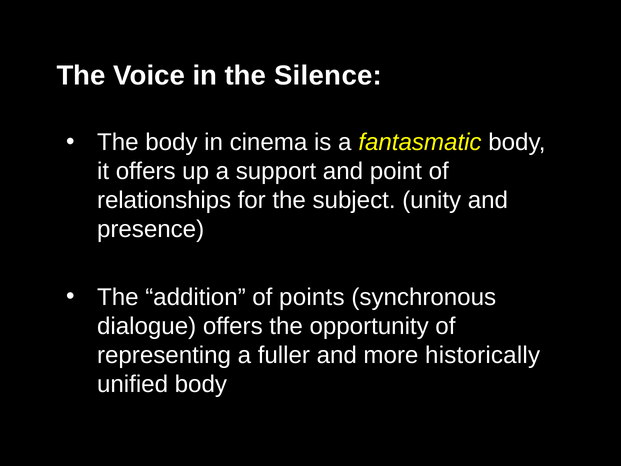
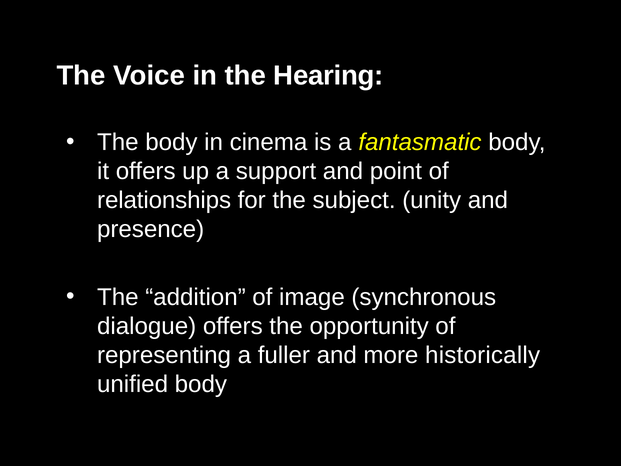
Silence: Silence -> Hearing
points: points -> image
